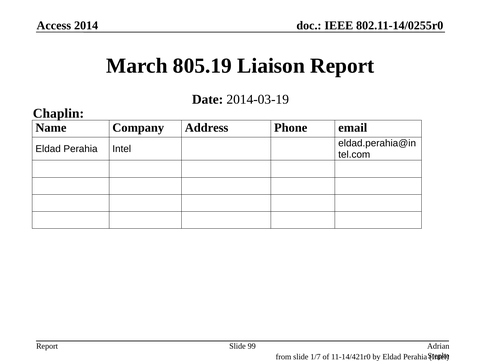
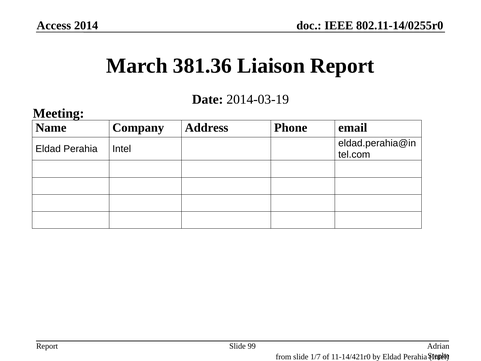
805.19: 805.19 -> 381.36
Chaplin: Chaplin -> Meeting
